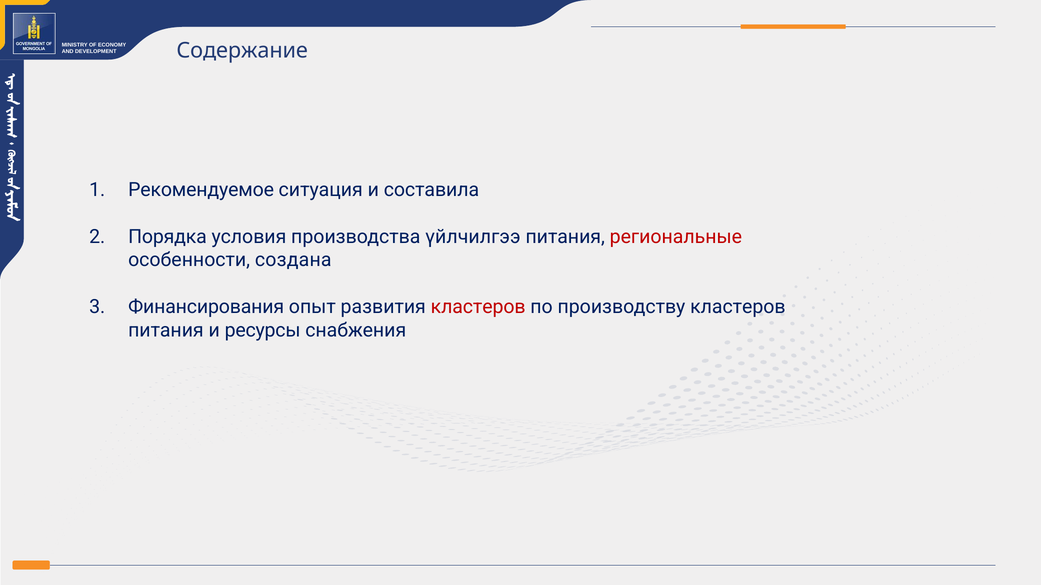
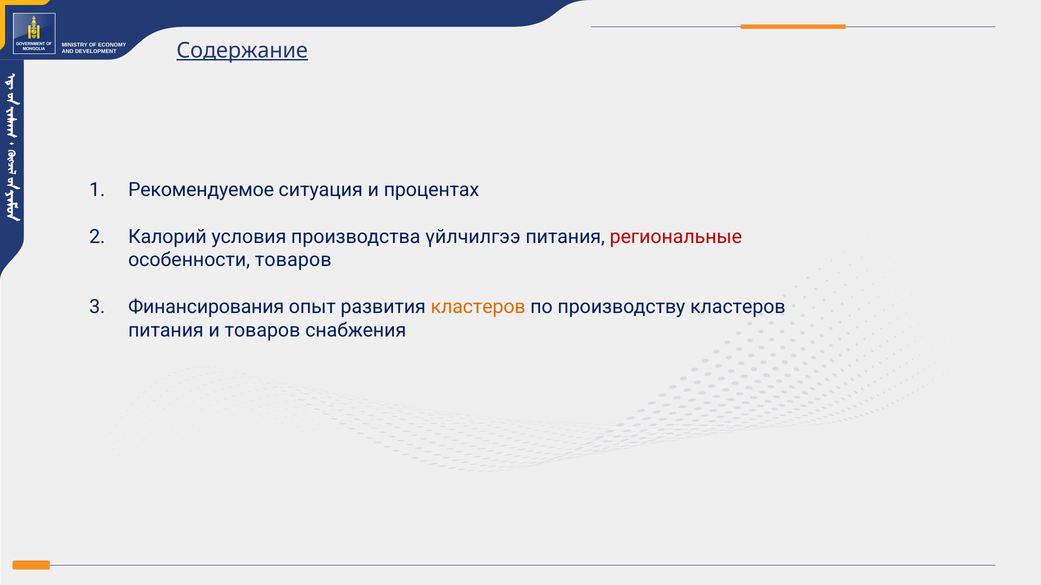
Содержание underline: none -> present
составила: составила -> процентах
Порядка: Порядка -> Калорий
особенности создана: создана -> товаров
кластеров at (478, 307) colour: red -> orange
и ресурсы: ресурсы -> товаров
